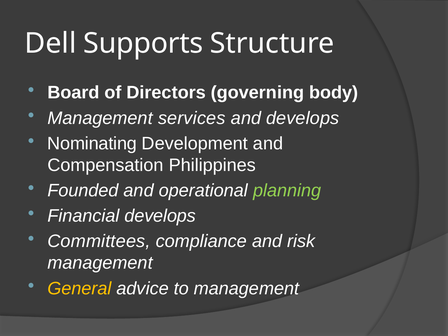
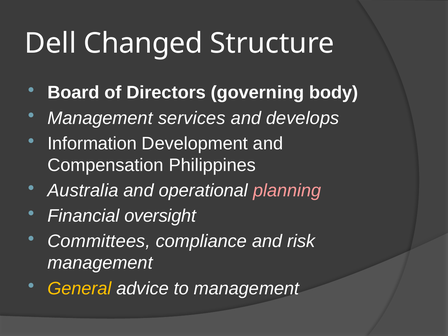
Supports: Supports -> Changed
Nominating: Nominating -> Information
Founded: Founded -> Australia
planning colour: light green -> pink
Financial develops: develops -> oversight
